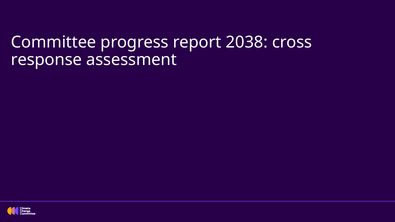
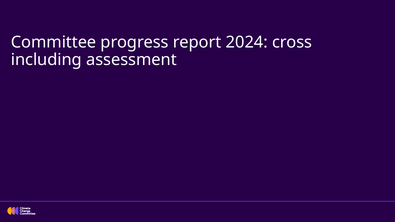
2038: 2038 -> 2024
response: response -> including
